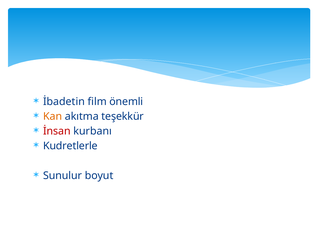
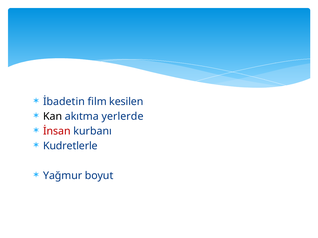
önemli: önemli -> kesilen
Kan colour: orange -> black
teşekkür: teşekkür -> yerlerde
Sunulur: Sunulur -> Yağmur
